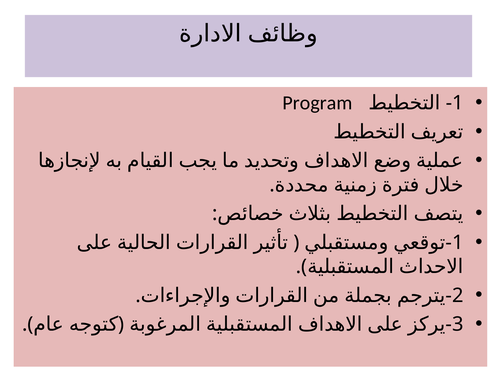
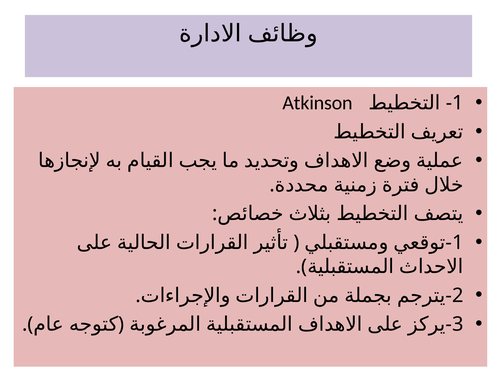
Program: Program -> Atkinson
